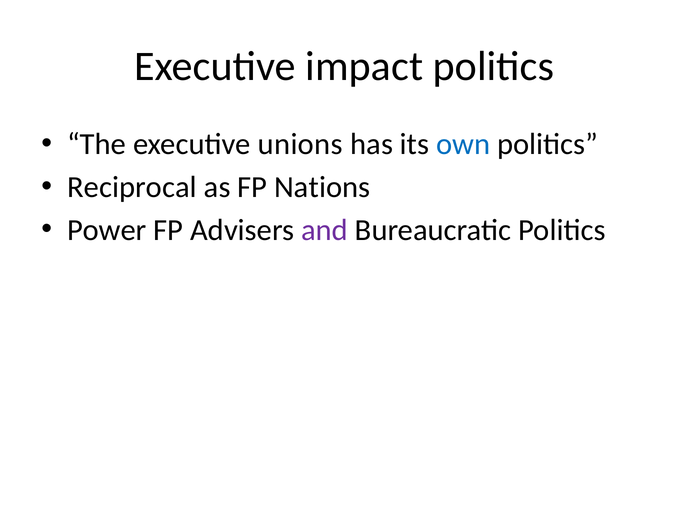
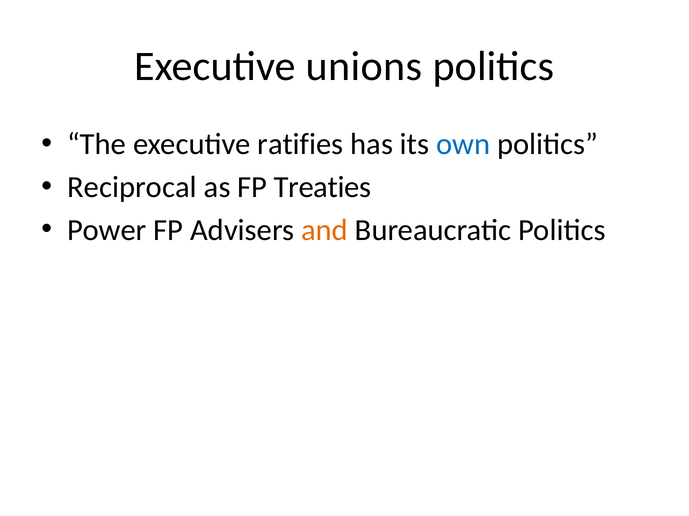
impact: impact -> unions
unions: unions -> ratifies
Nations: Nations -> Treaties
and colour: purple -> orange
